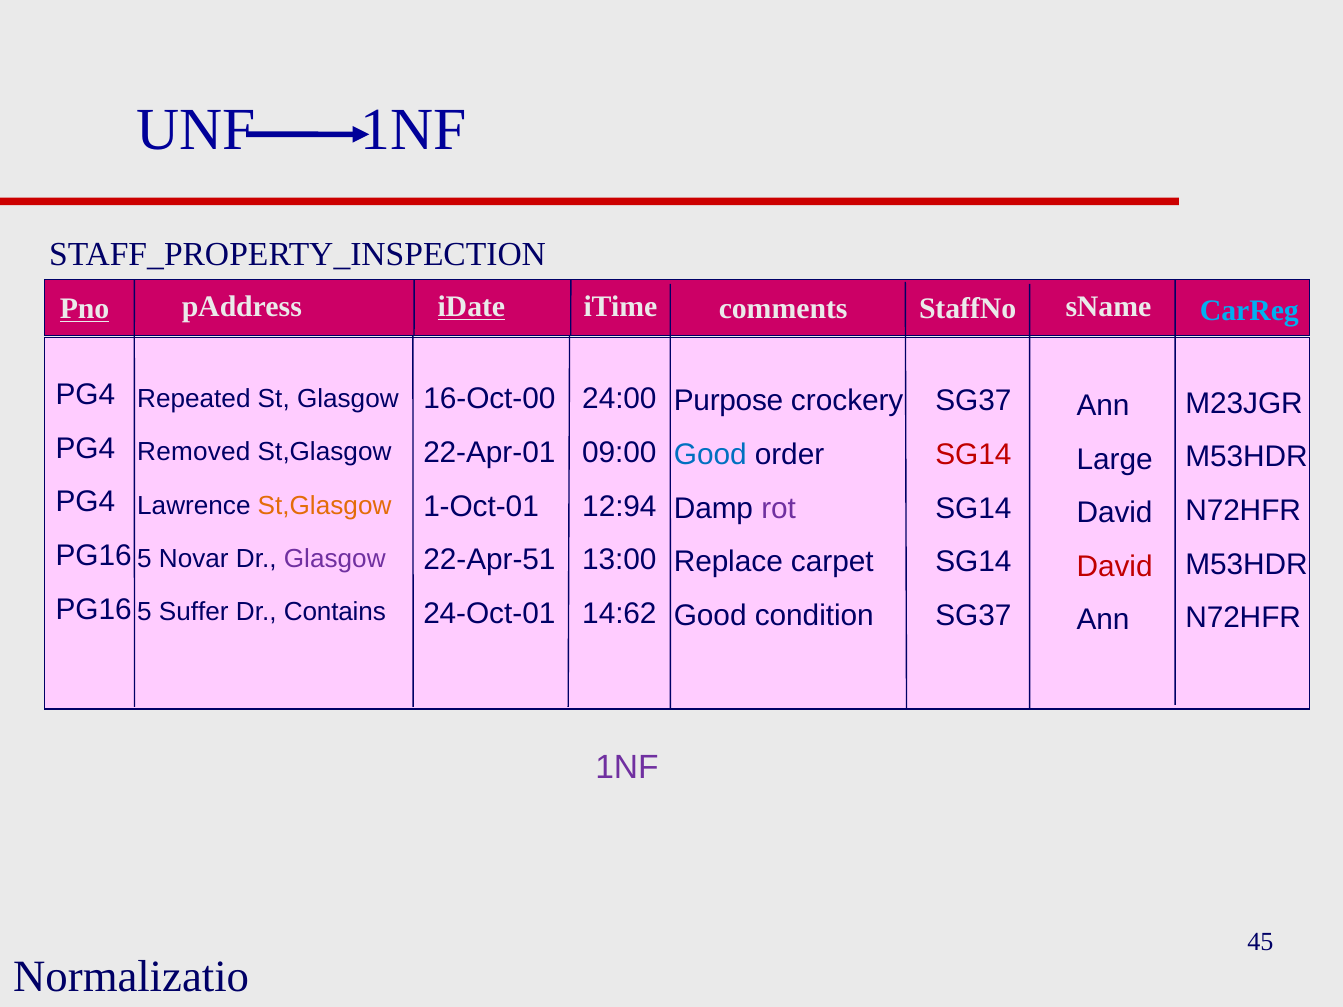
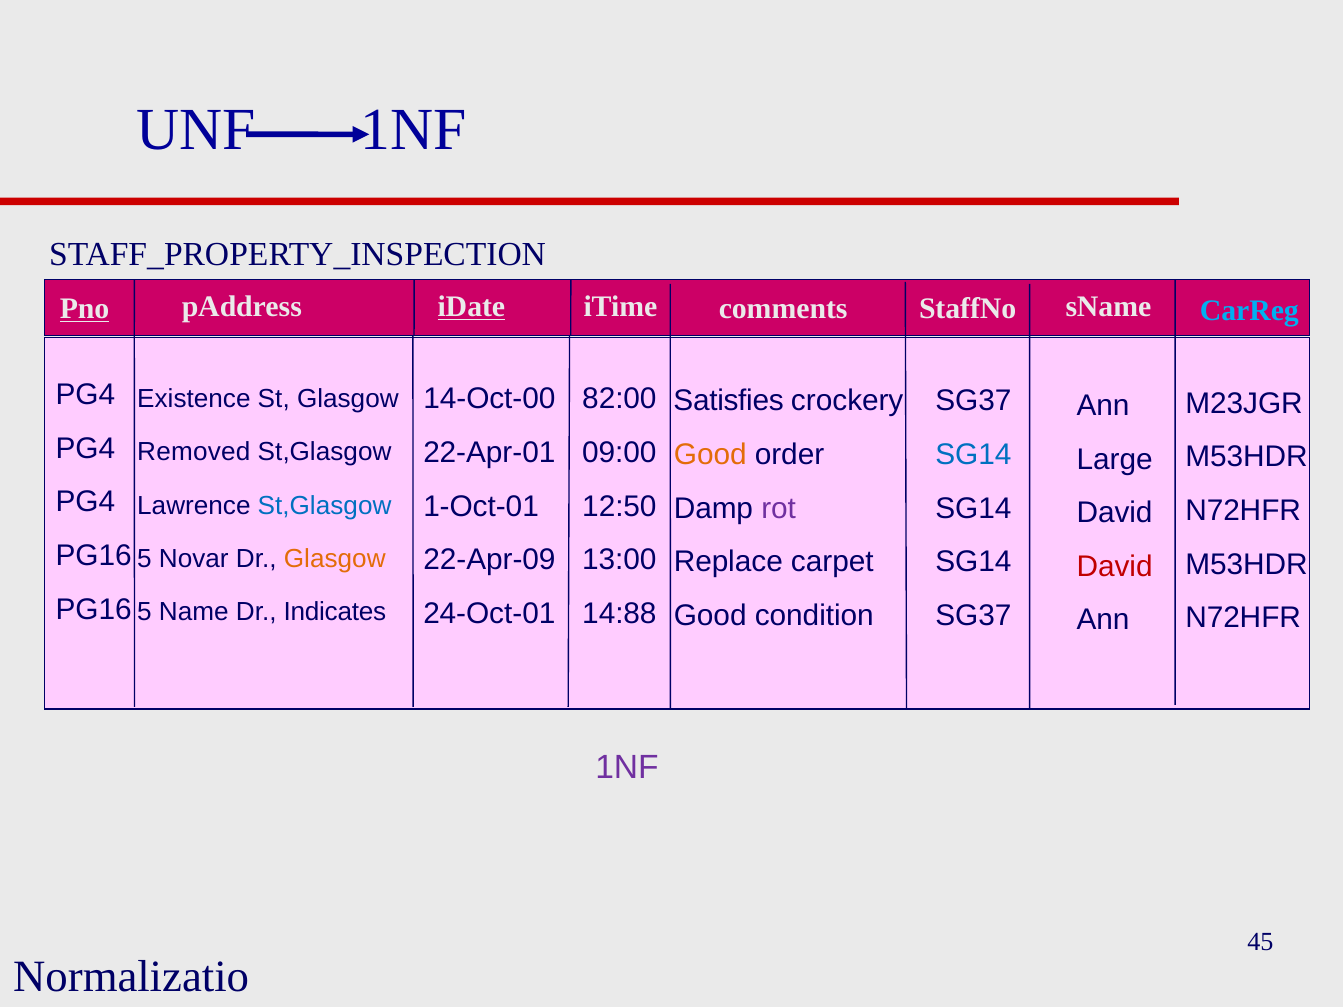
16-Oct-00: 16-Oct-00 -> 14-Oct-00
24:00: 24:00 -> 82:00
Repeated: Repeated -> Existence
Purpose: Purpose -> Satisfies
Good at (710, 455) colour: blue -> orange
SG14 at (973, 455) colour: red -> blue
12:94: 12:94 -> 12:50
St,Glasgow at (325, 506) colour: orange -> blue
22-Apr-51: 22-Apr-51 -> 22-Apr-09
Glasgow at (335, 559) colour: purple -> orange
14:62: 14:62 -> 14:88
Suffer: Suffer -> Name
Contains: Contains -> Indicates
